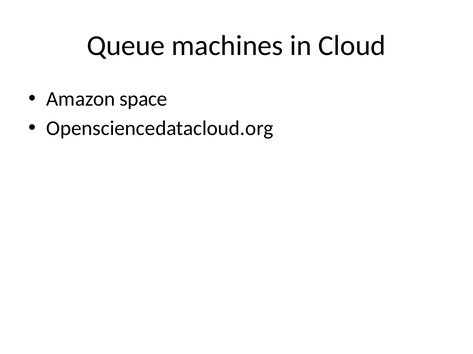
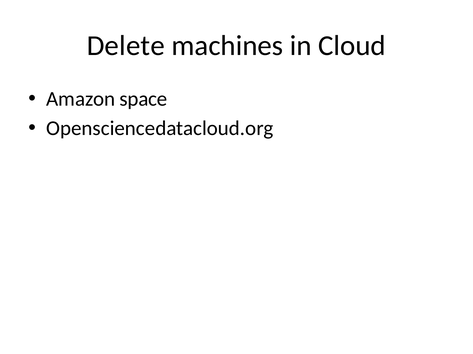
Queue: Queue -> Delete
